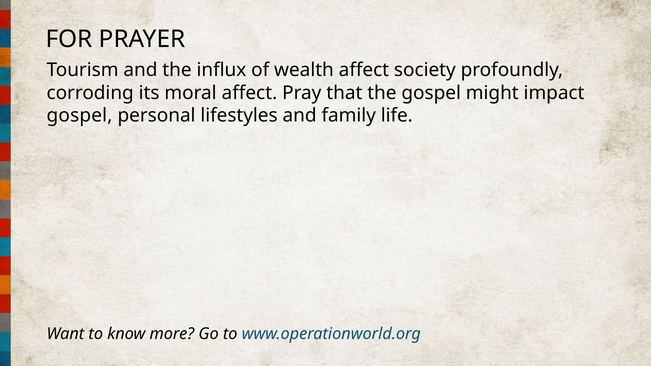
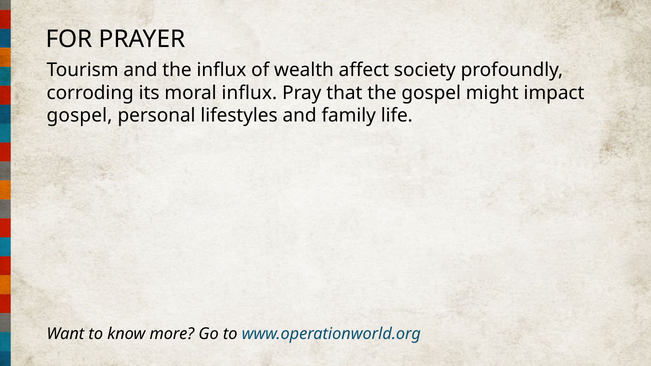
moral affect: affect -> influx
